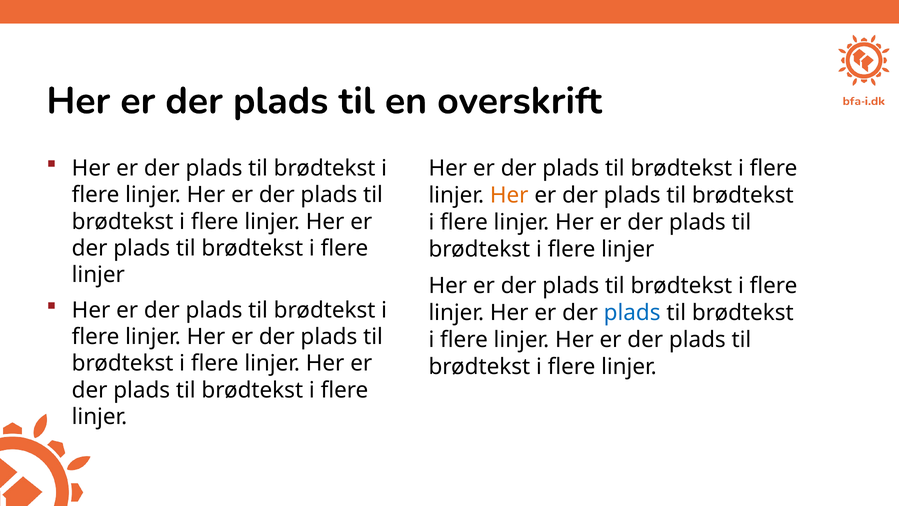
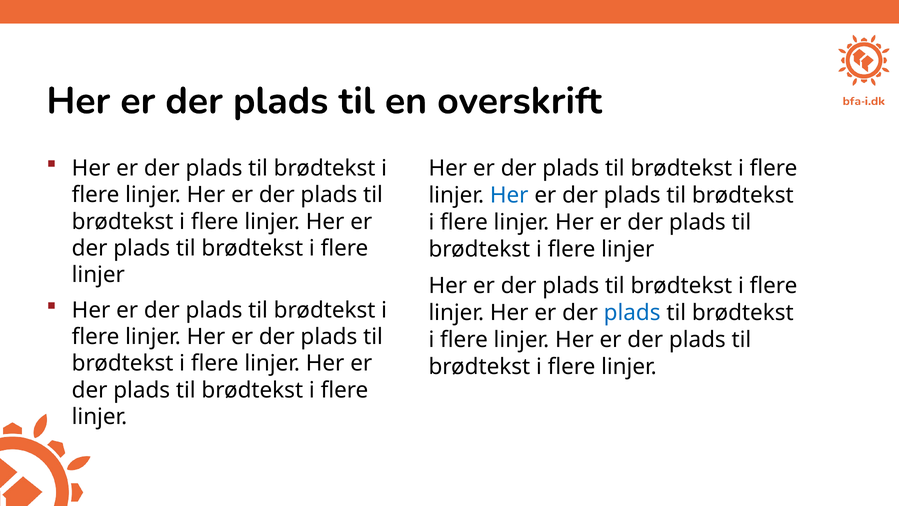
Her at (509, 195) colour: orange -> blue
